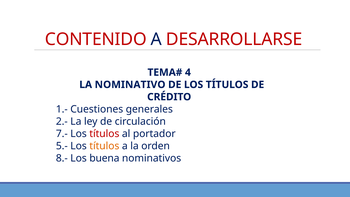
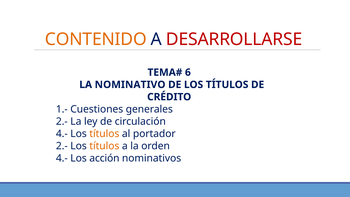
CONTENIDO colour: red -> orange
4: 4 -> 6
7.- at (62, 134): 7.- -> 4.-
títulos at (104, 134) colour: red -> orange
5.- at (62, 146): 5.- -> 2.-
8.- at (62, 158): 8.- -> 4.-
buena: buena -> acción
